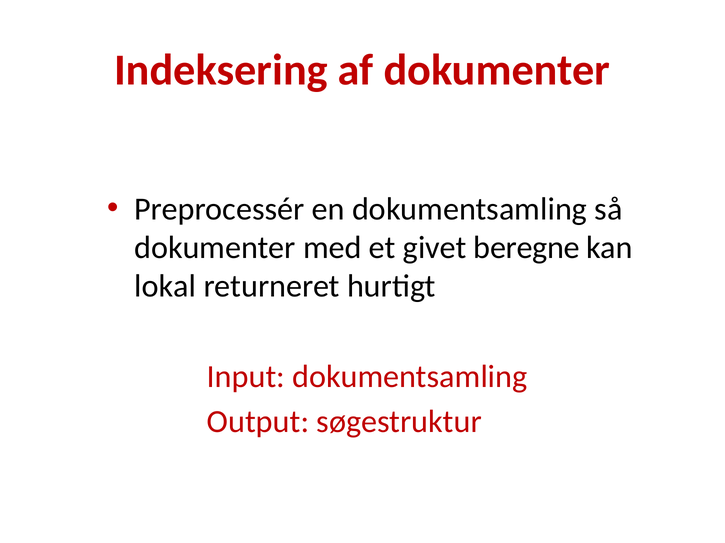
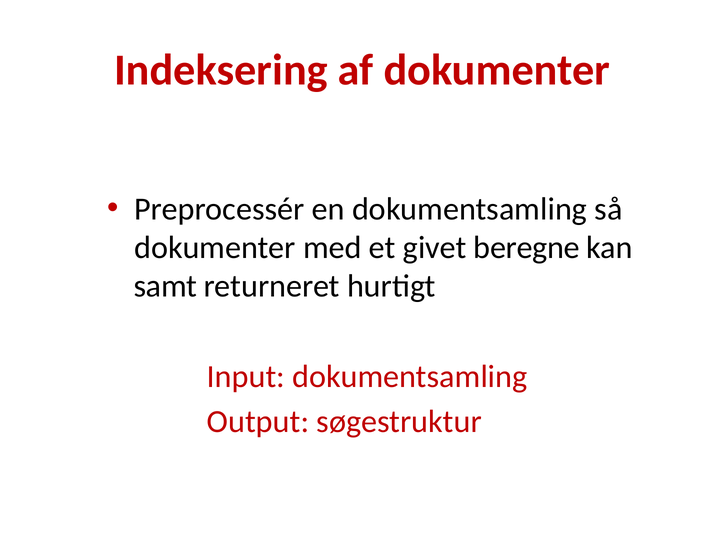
lokal: lokal -> samt
